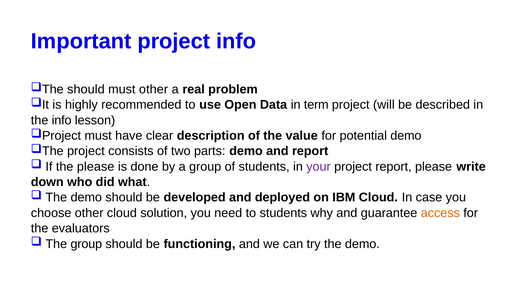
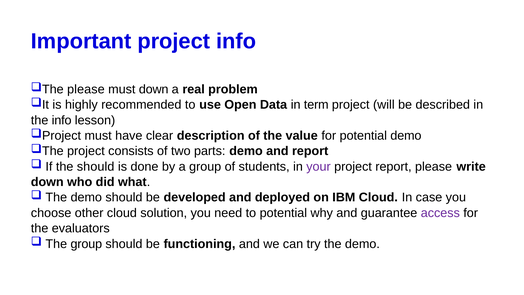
should at (86, 89): should -> please
must other: other -> down
the please: please -> should
to students: students -> potential
access colour: orange -> purple
